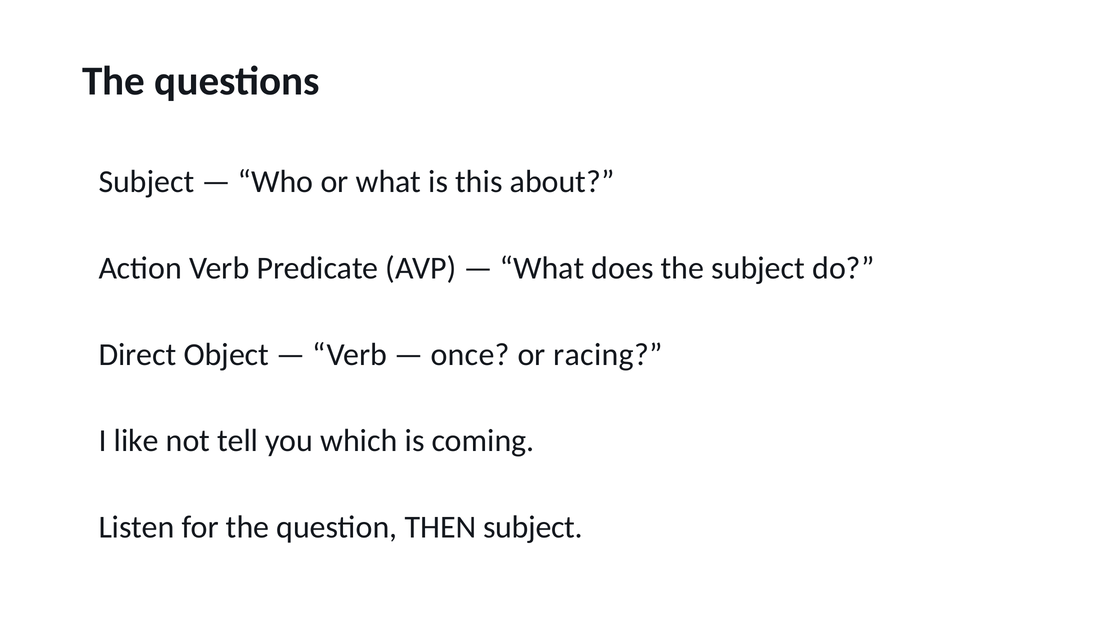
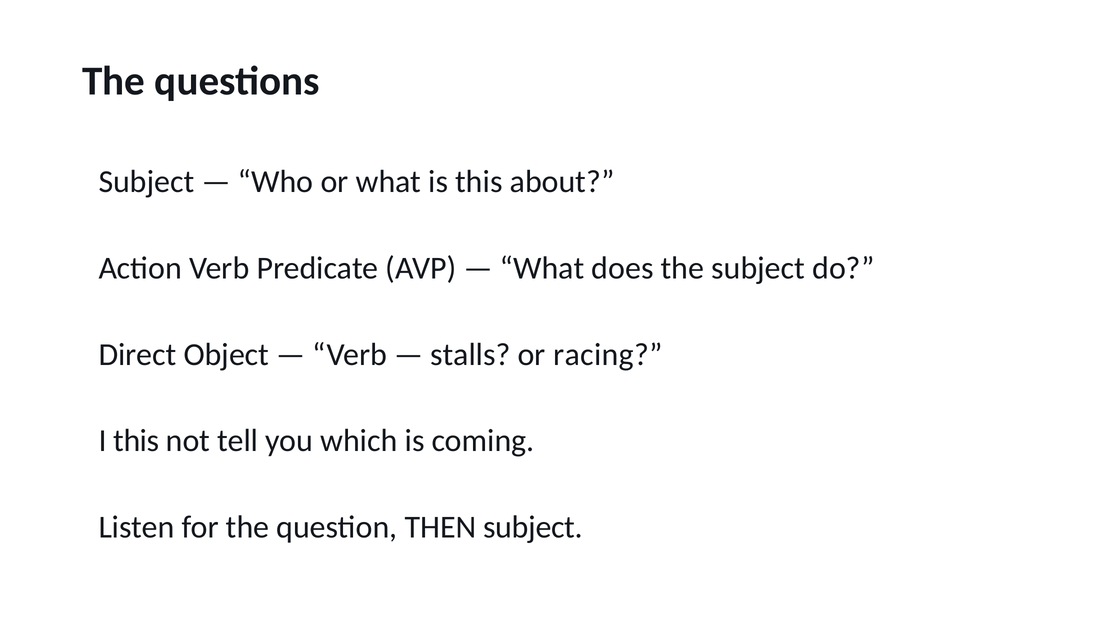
once: once -> stalls
I like: like -> this
